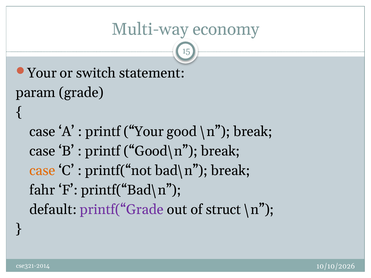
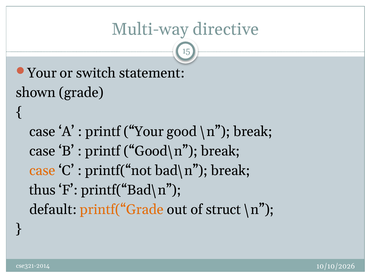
economy: economy -> directive
param: param -> shown
fahr: fahr -> thus
printf(“Grade colour: purple -> orange
